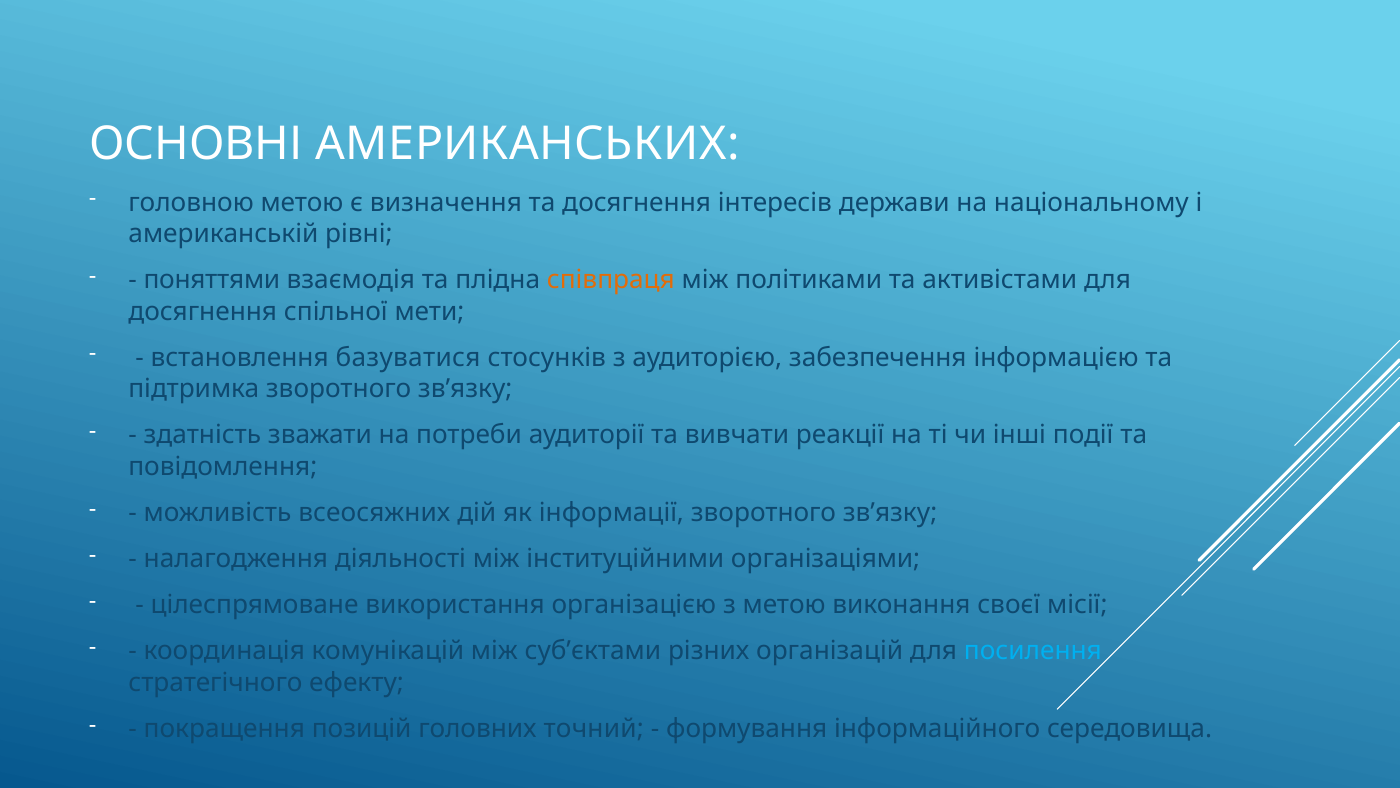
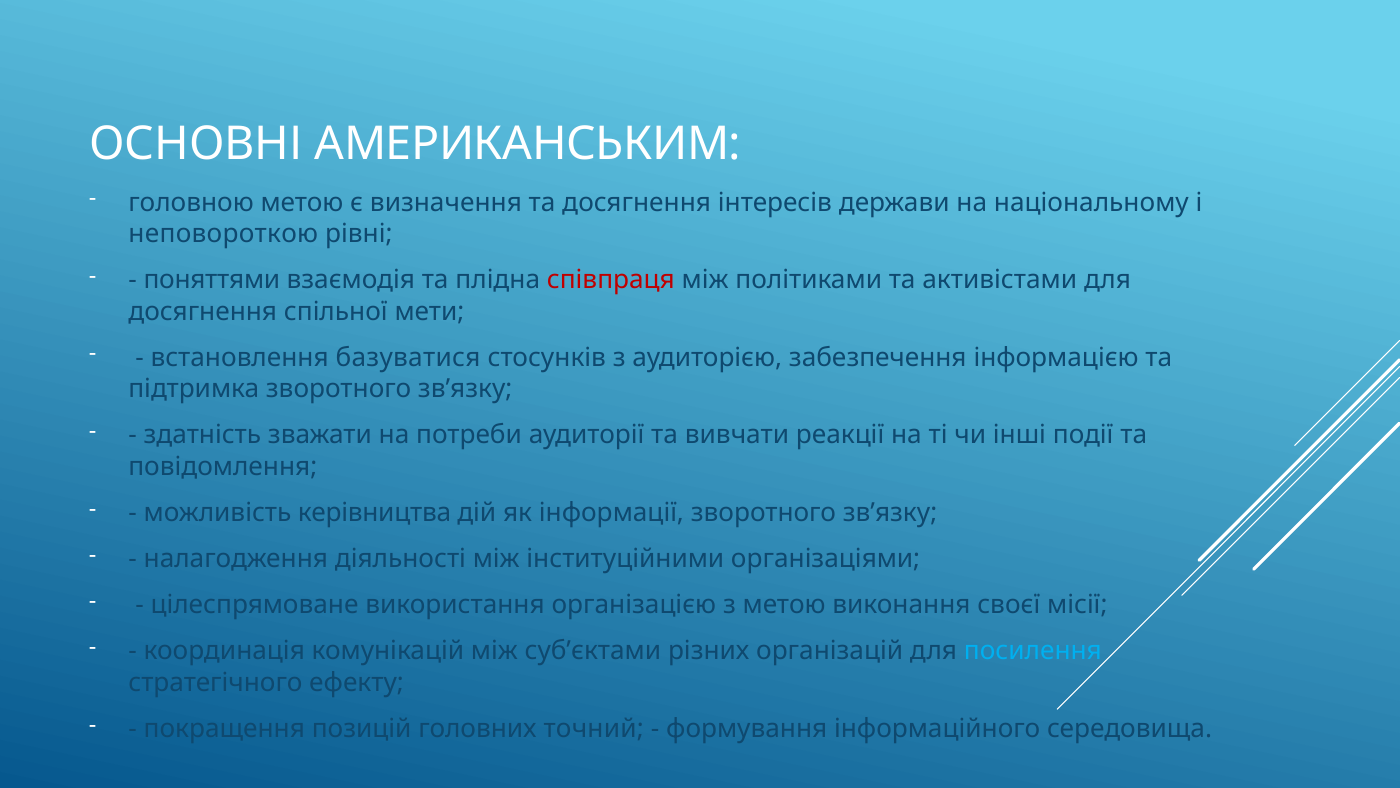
АМЕРИКАНСЬКИХ: АМЕРИКАНСЬКИХ -> АМЕРИКАНСЬКИМ
американській: американській -> неповороткою
співпраця colour: orange -> red
всеосяжних: всеосяжних -> керівництва
